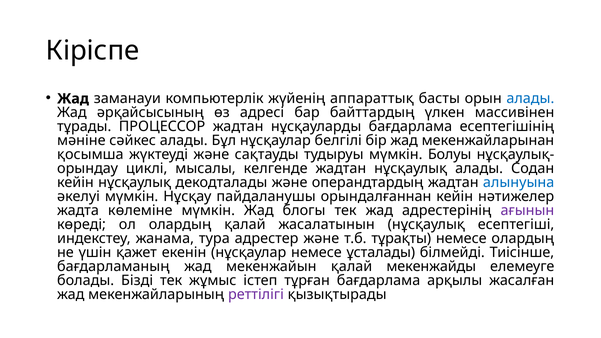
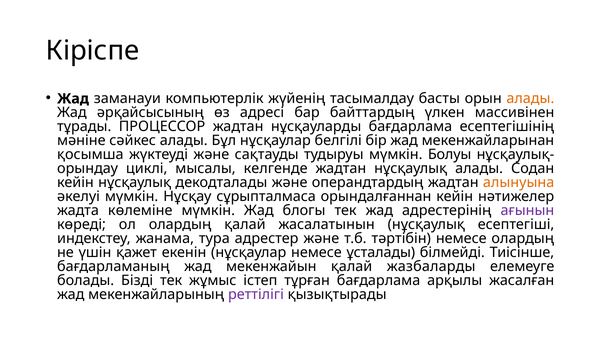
аппараттық: аппараттық -> тасымалдау
алады at (530, 99) colour: blue -> orange
алынуына colour: blue -> orange
пайдаланушы: пайдаланушы -> сұрыпталмаса
тұрақты: тұрақты -> тәртібін
мекенжайды: мекенжайды -> жазбаларды
